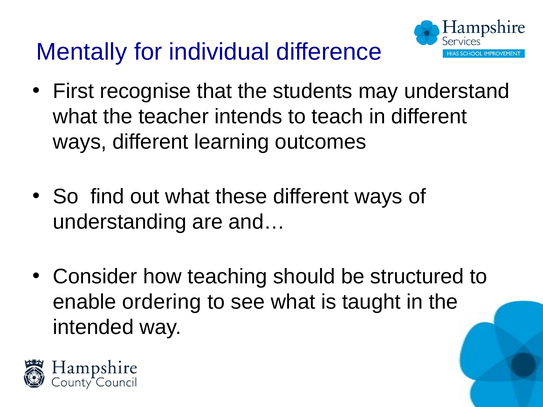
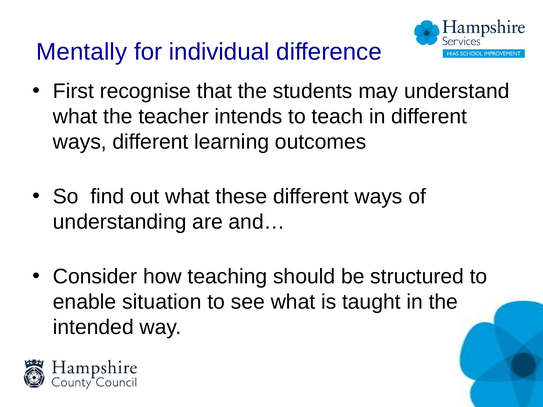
ordering: ordering -> situation
